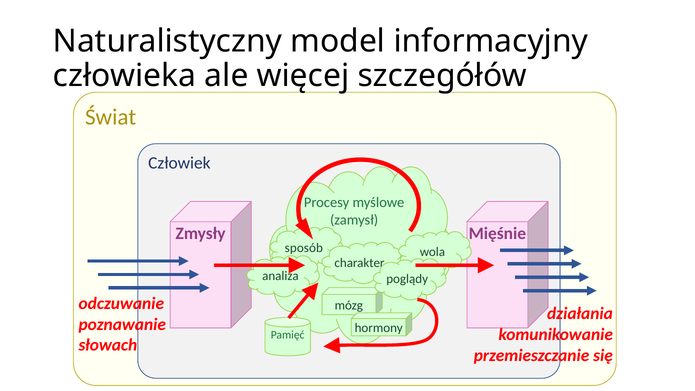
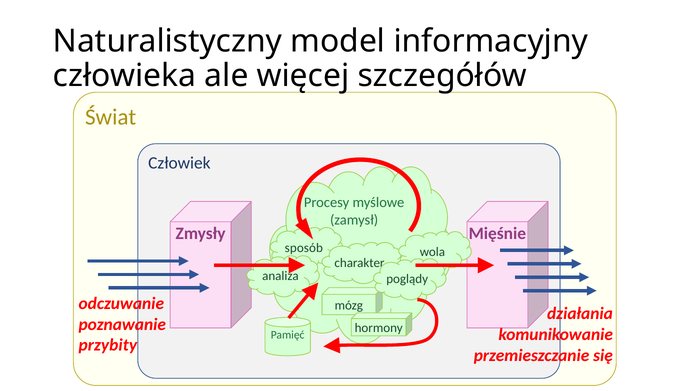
słowach: słowach -> przybity
